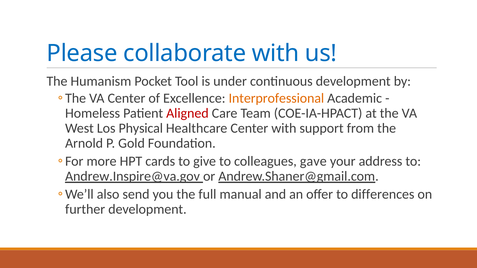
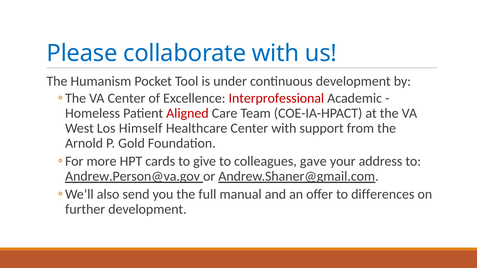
Interprofessional colour: orange -> red
Physical: Physical -> Himself
Andrew.Inspire@va.gov: Andrew.Inspire@va.gov -> Andrew.Person@va.gov
